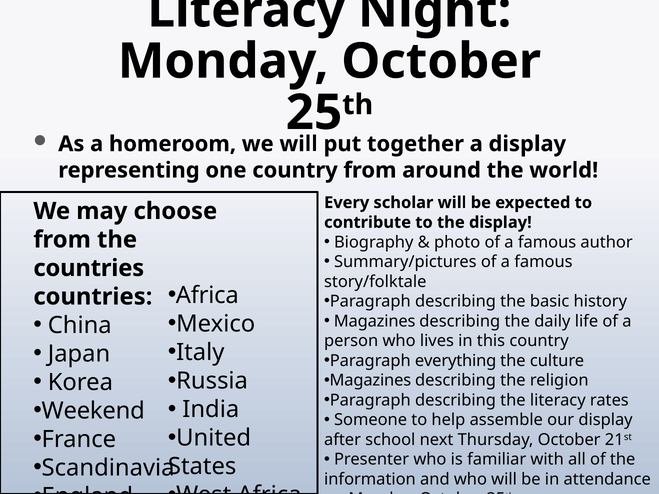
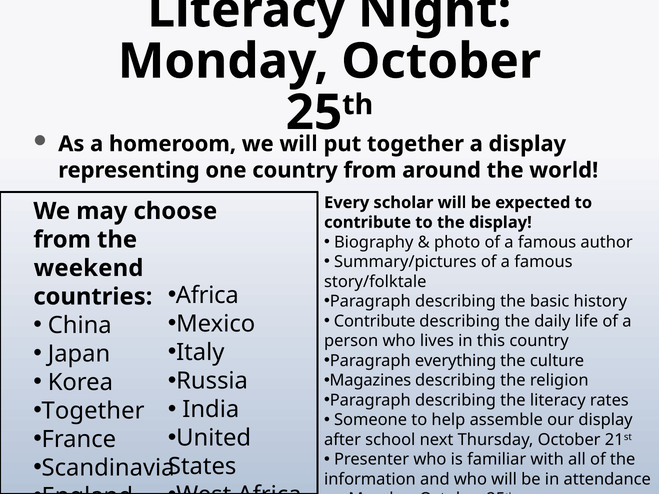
countries at (89, 268): countries -> weekend
Magazines at (375, 321): Magazines -> Contribute
Weekend at (93, 411): Weekend -> Together
